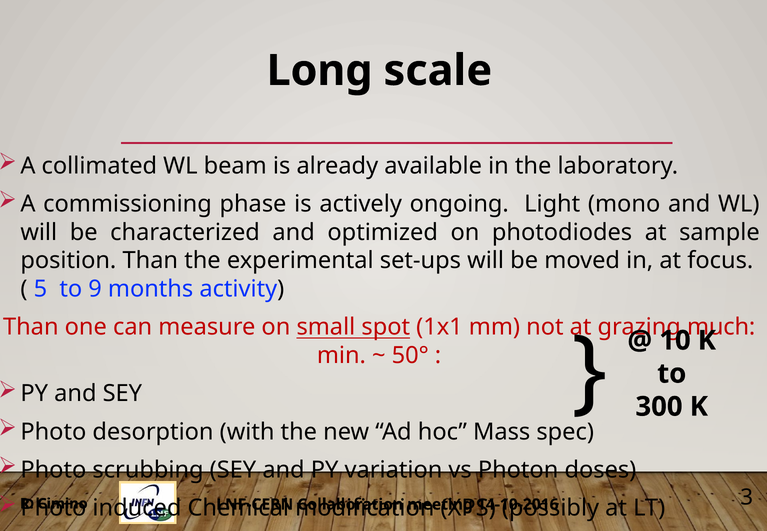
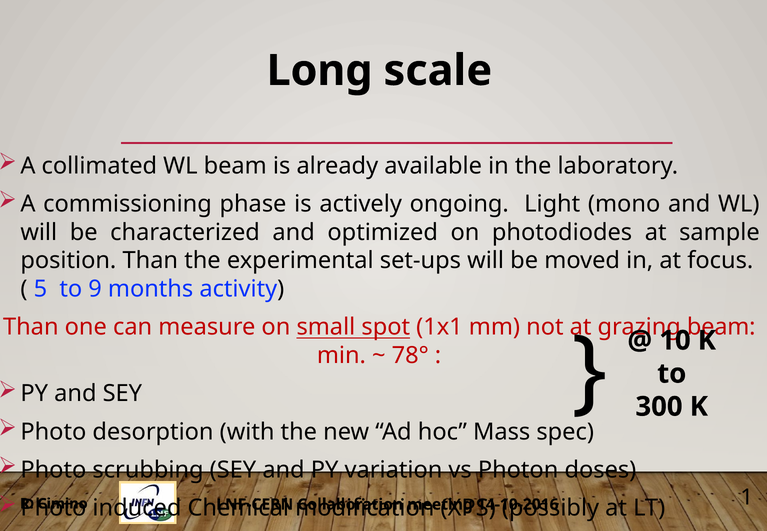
grazing much: much -> beam
50°: 50° -> 78°
3: 3 -> 1
